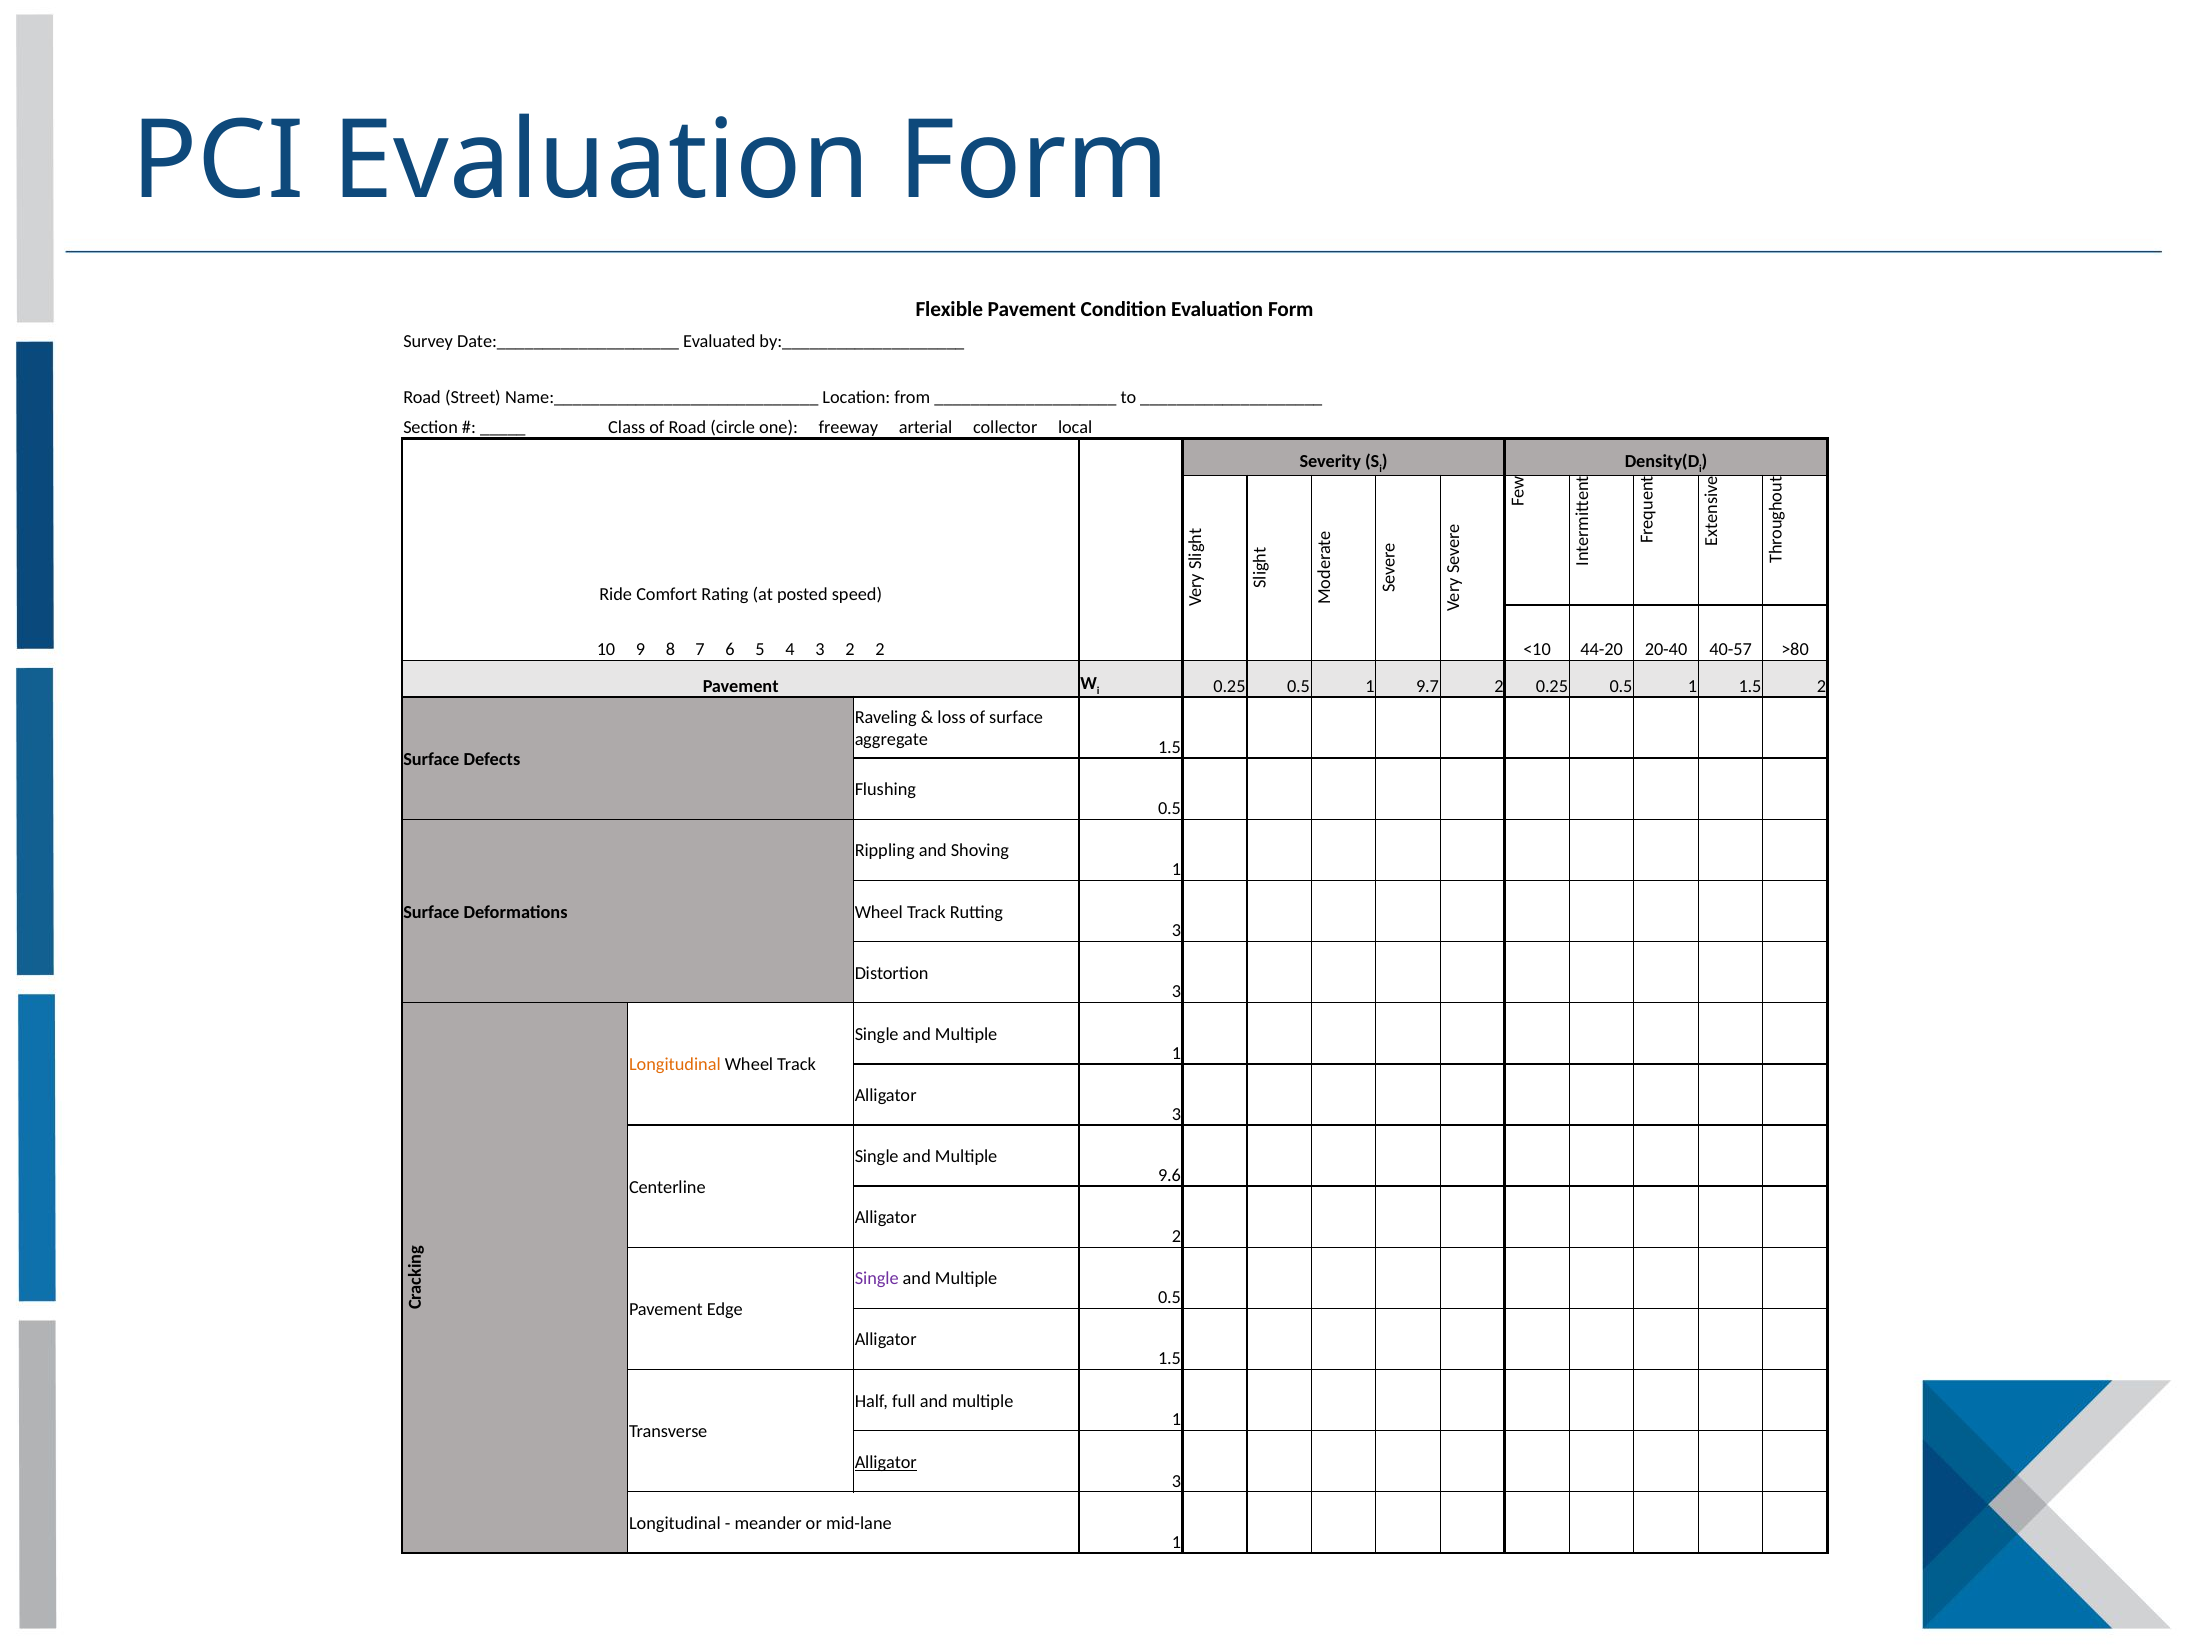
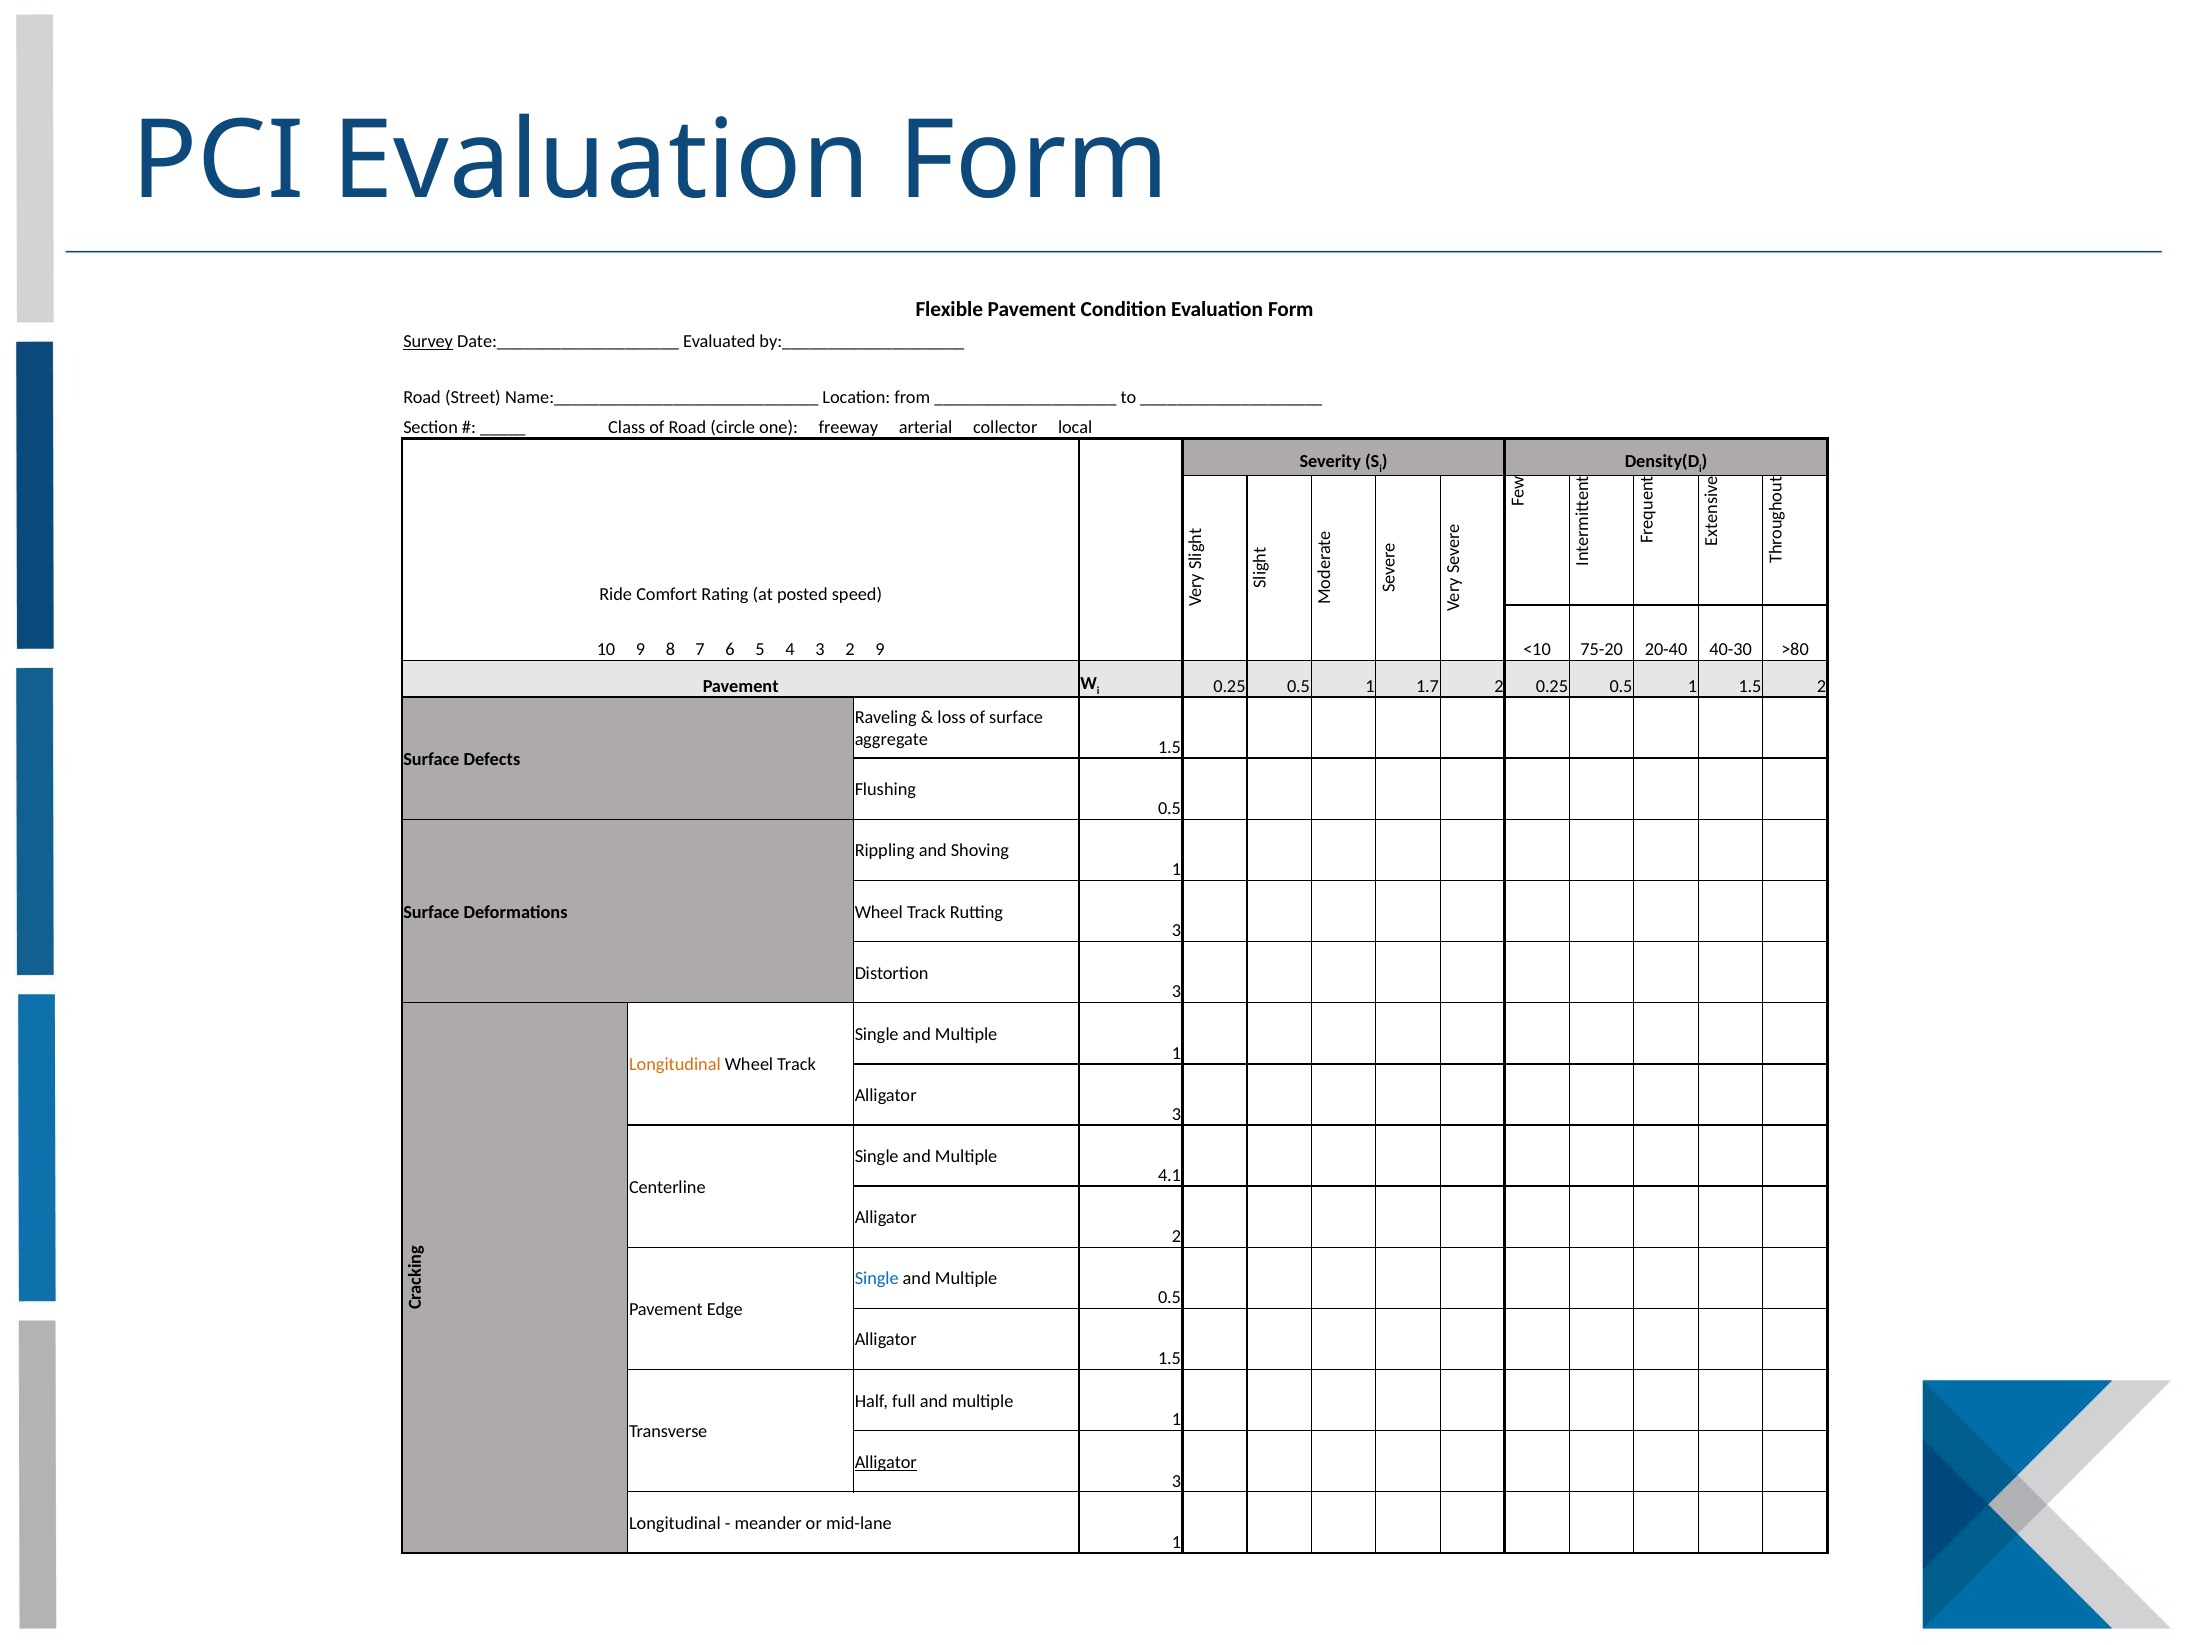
Survey underline: none -> present
2 2: 2 -> 9
44-20: 44-20 -> 75-20
40-57: 40-57 -> 40-30
9.7: 9.7 -> 1.7
9.6: 9.6 -> 4.1
Single at (877, 1279) colour: purple -> blue
